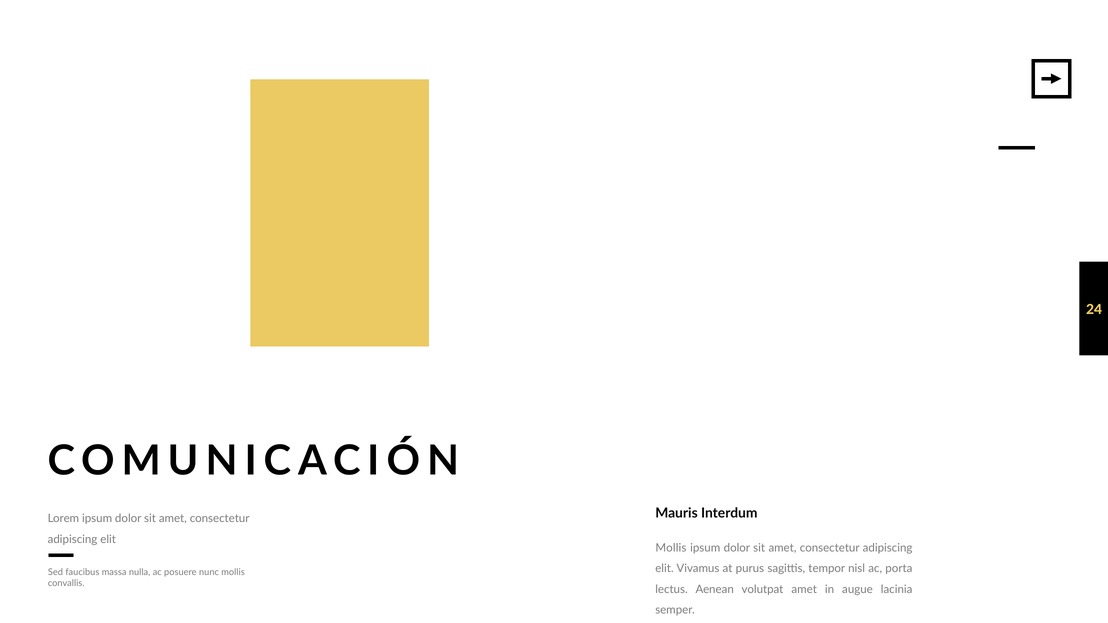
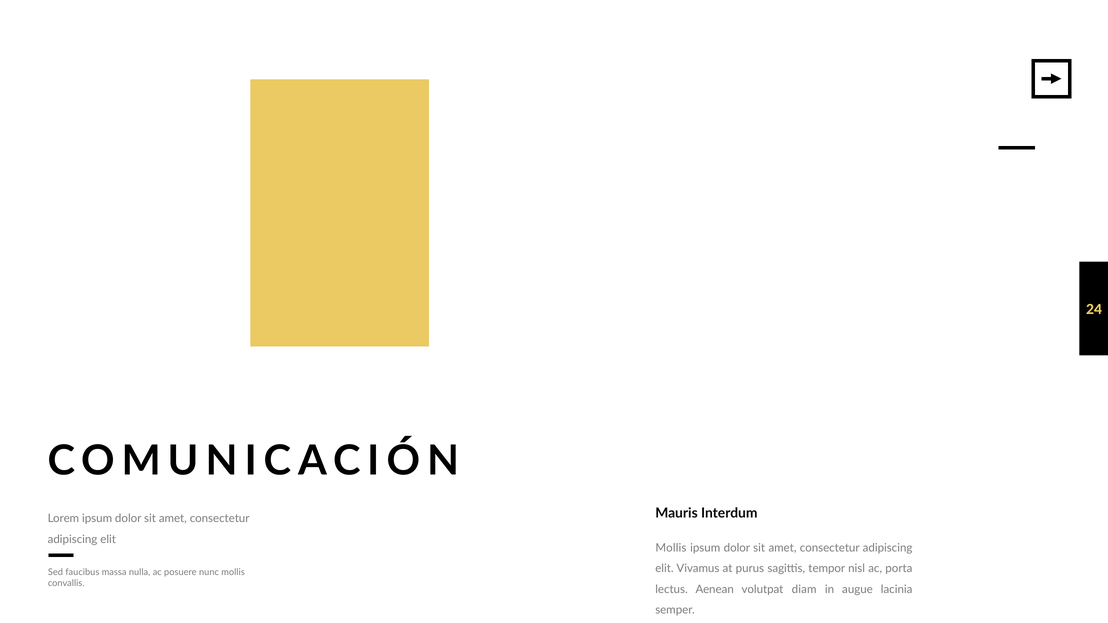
volutpat amet: amet -> diam
